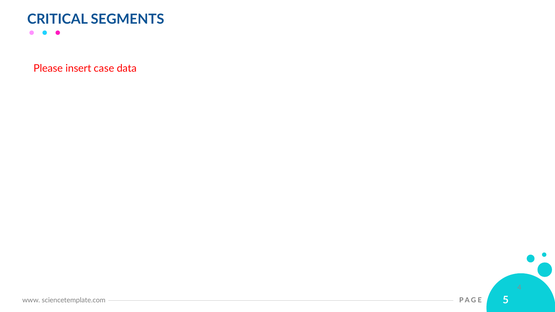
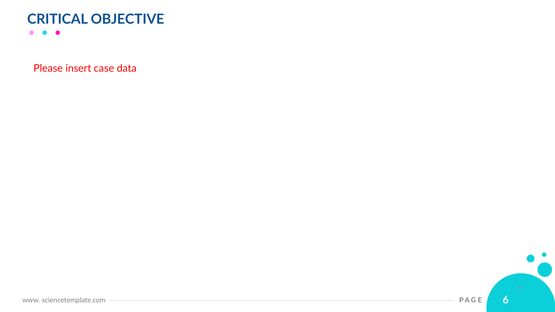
SEGMENTS: SEGMENTS -> OBJECTIVE
5: 5 -> 6
